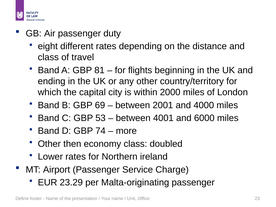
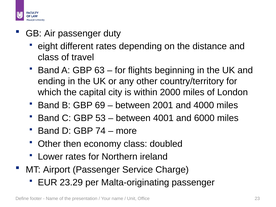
81: 81 -> 63
